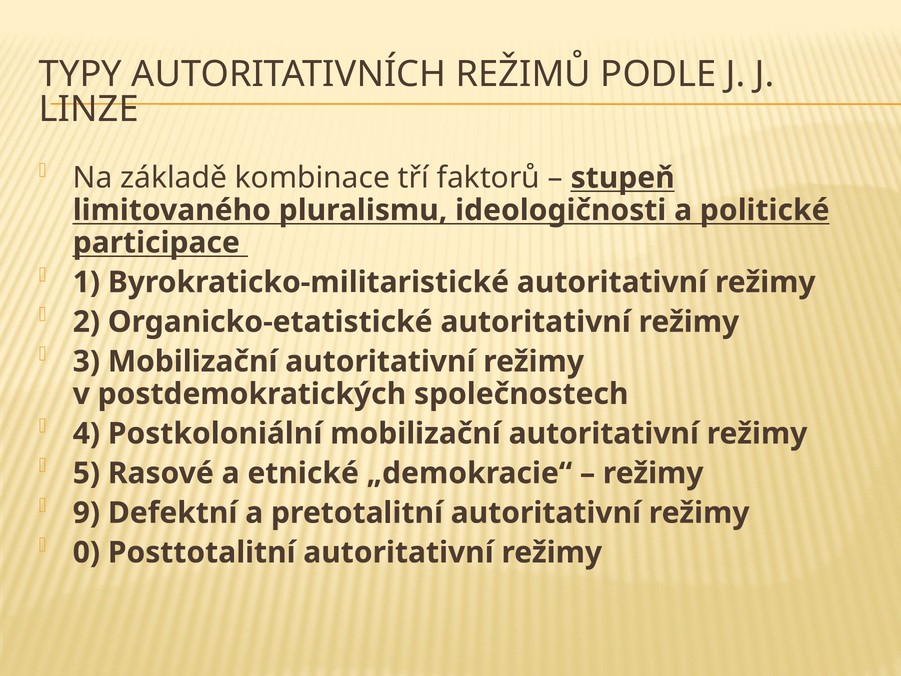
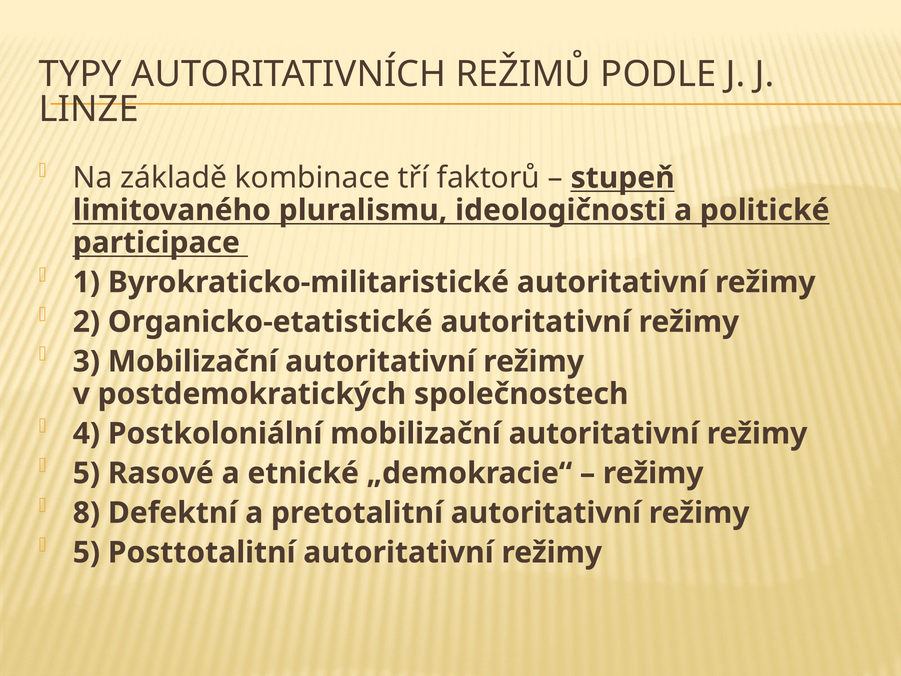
9: 9 -> 8
0 at (86, 552): 0 -> 5
